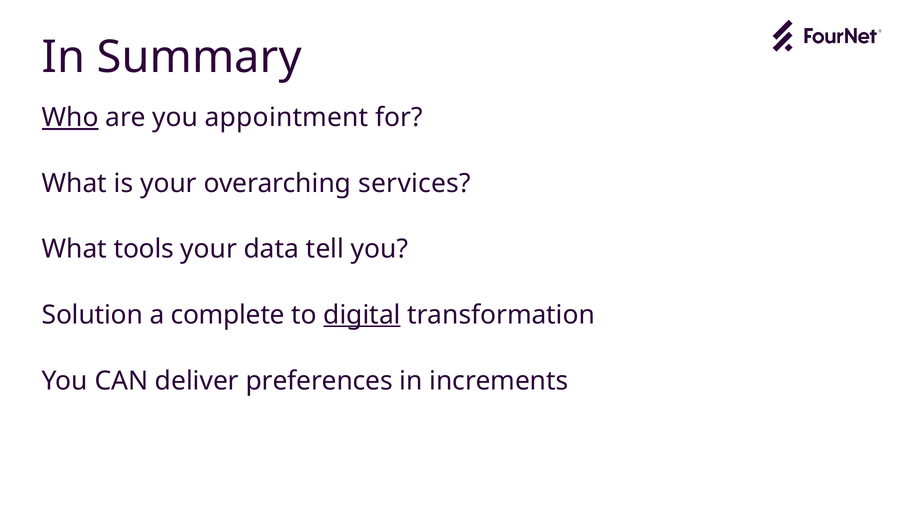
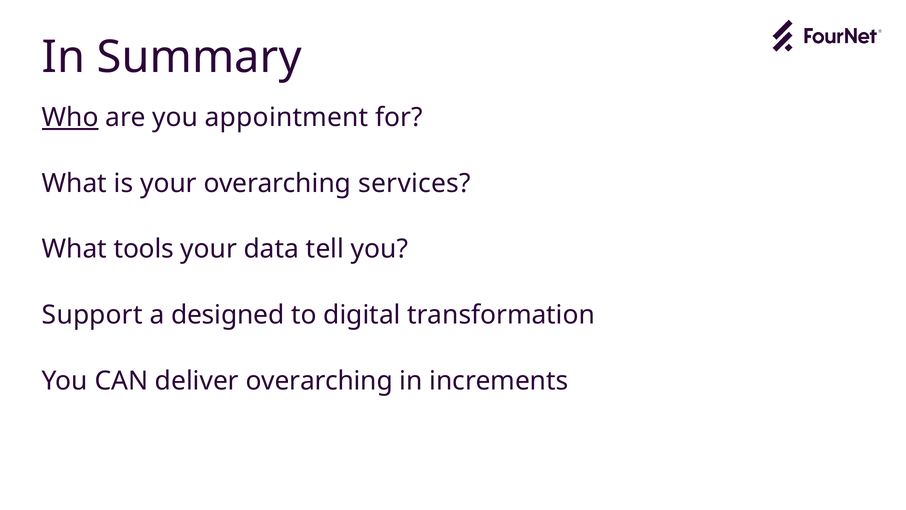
Solution: Solution -> Support
complete: complete -> designed
digital underline: present -> none
deliver preferences: preferences -> overarching
